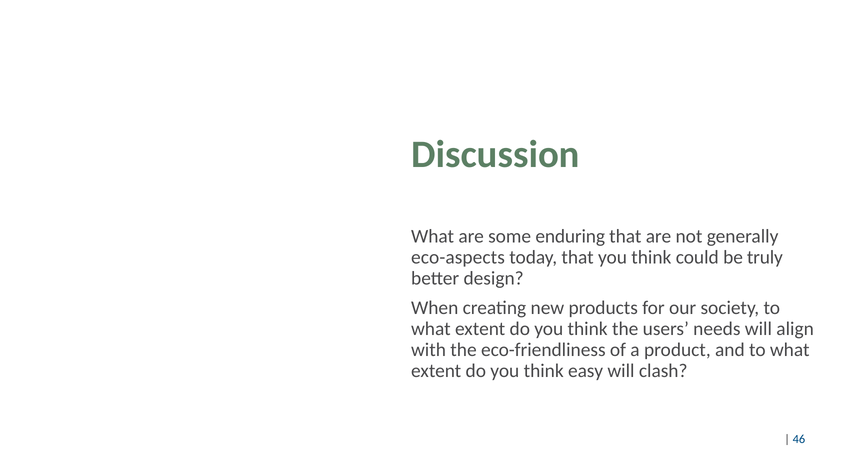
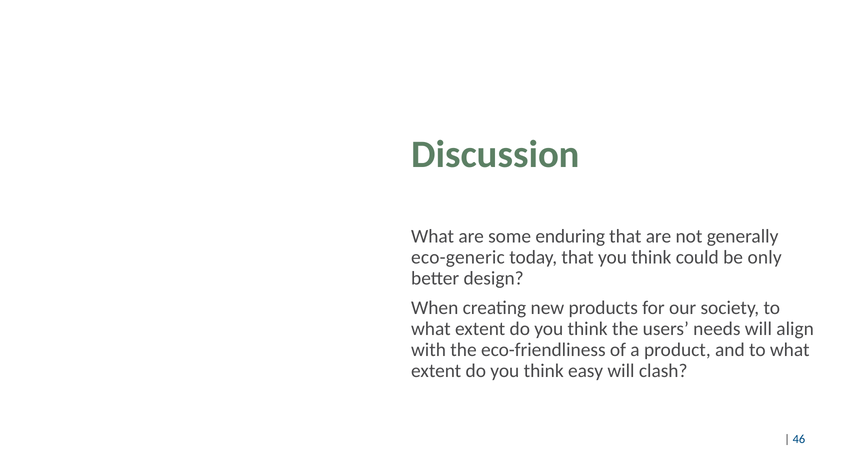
eco-aspects: eco-aspects -> eco-generic
truly: truly -> only
